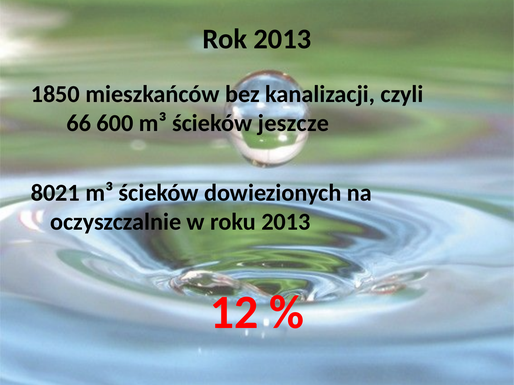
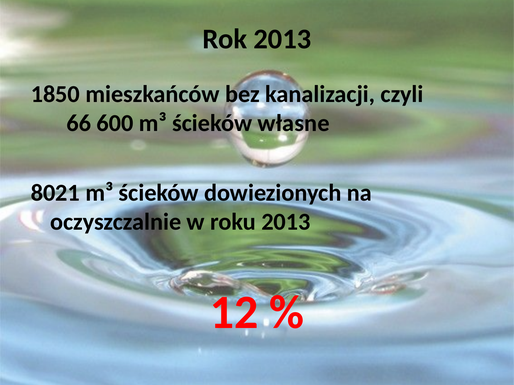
jeszcze: jeszcze -> własne
